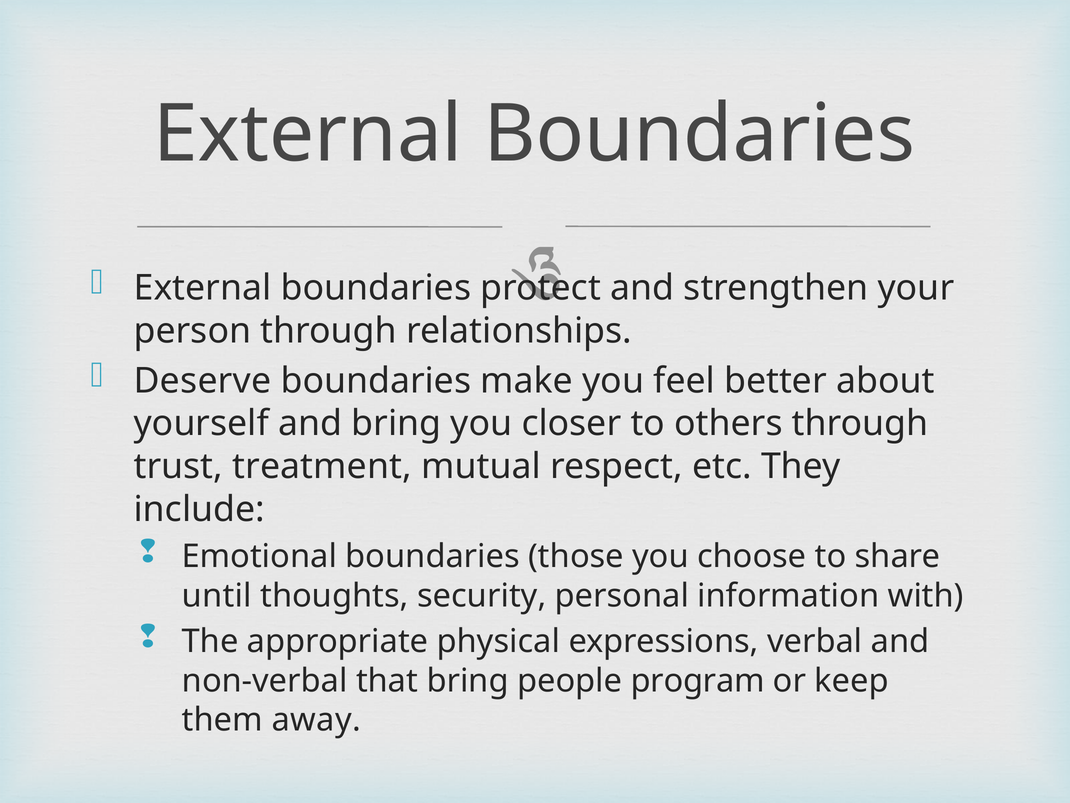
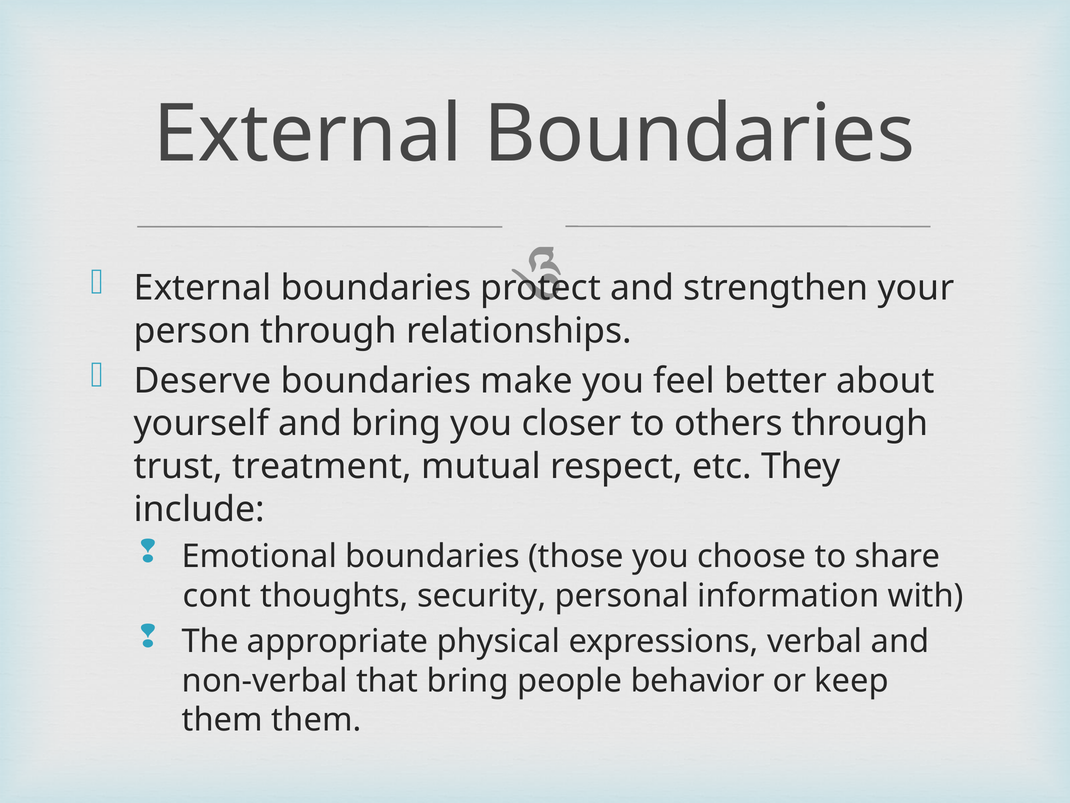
until: until -> cont
program: program -> behavior
them away: away -> them
